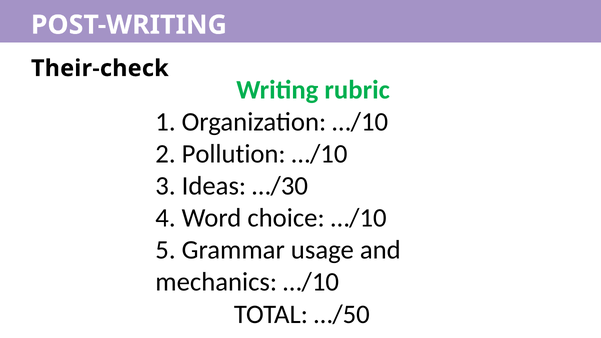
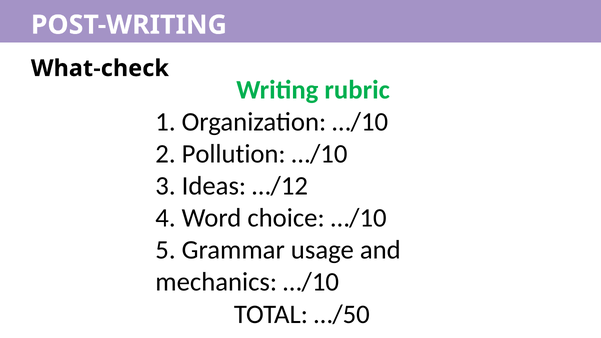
Their-check: Their-check -> What-check
…/30: …/30 -> …/12
